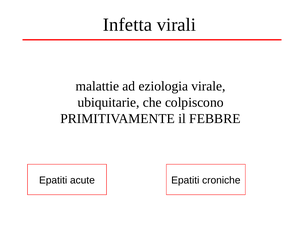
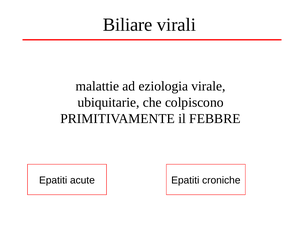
Infetta: Infetta -> Biliare
